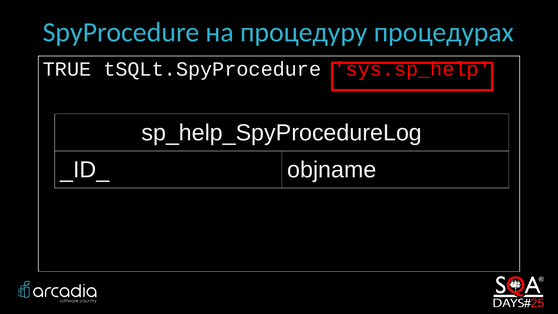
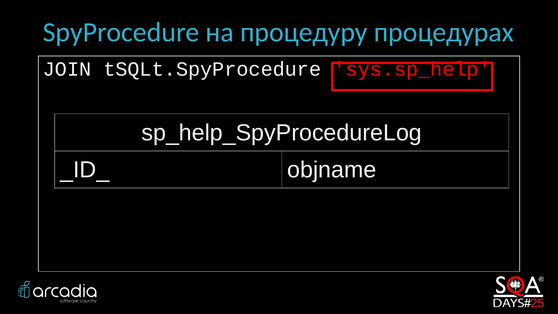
TRUE: TRUE -> JOIN
